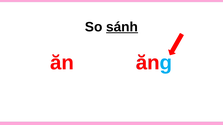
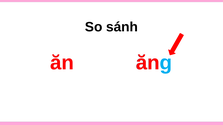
sánh underline: present -> none
